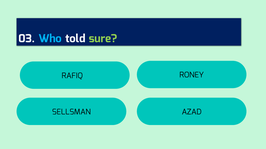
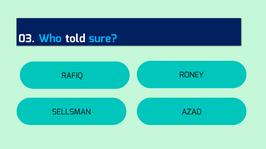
sure colour: light green -> light blue
